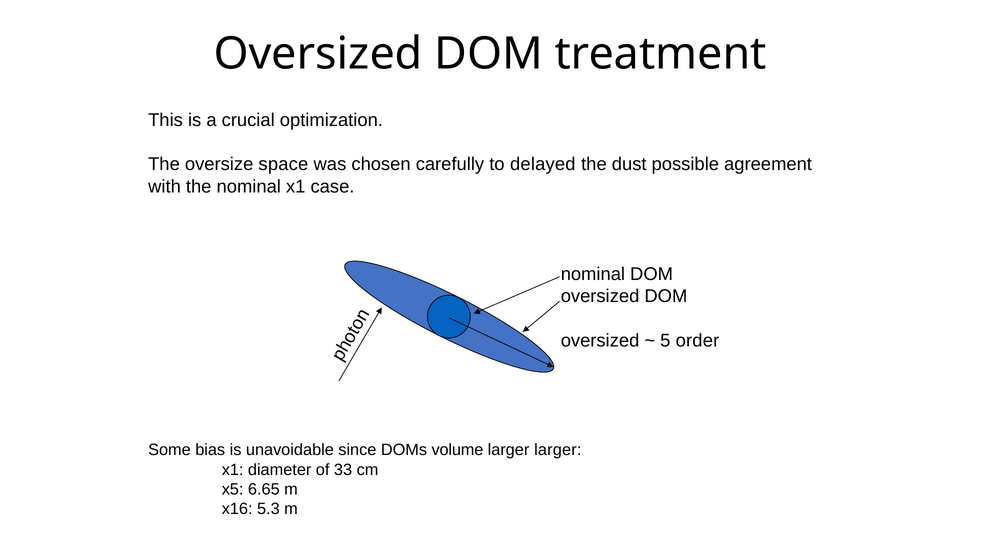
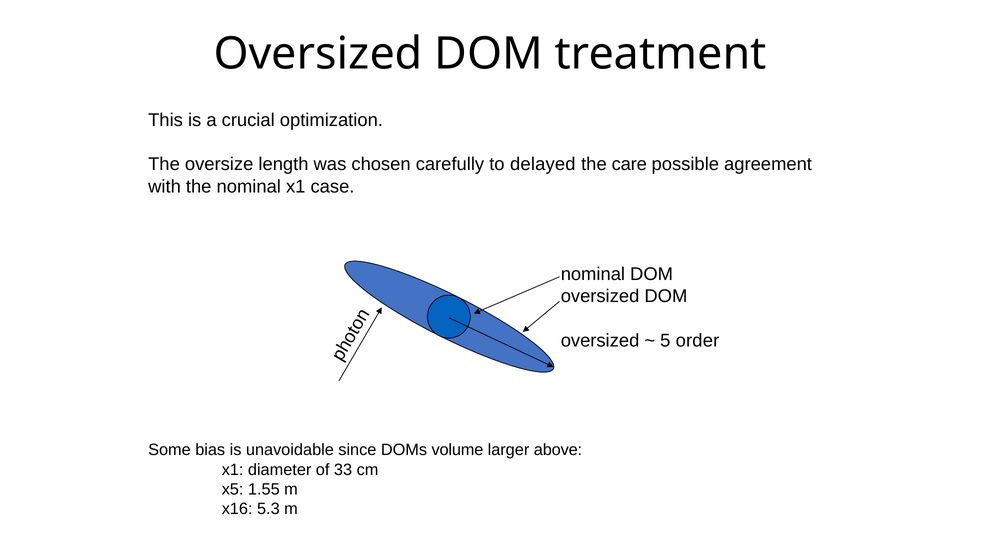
space: space -> length
dust: dust -> care
larger larger: larger -> above
6.65: 6.65 -> 1.55
